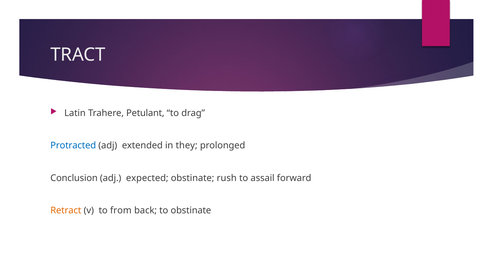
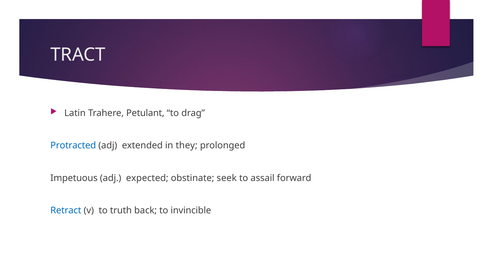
Conclusion: Conclusion -> Impetuous
rush: rush -> seek
Retract colour: orange -> blue
from: from -> truth
to obstinate: obstinate -> invincible
